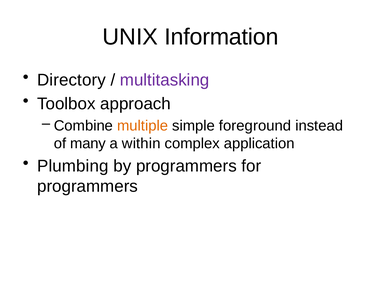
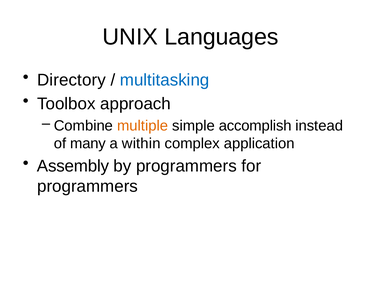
Information: Information -> Languages
multitasking colour: purple -> blue
foreground: foreground -> accomplish
Plumbing: Plumbing -> Assembly
